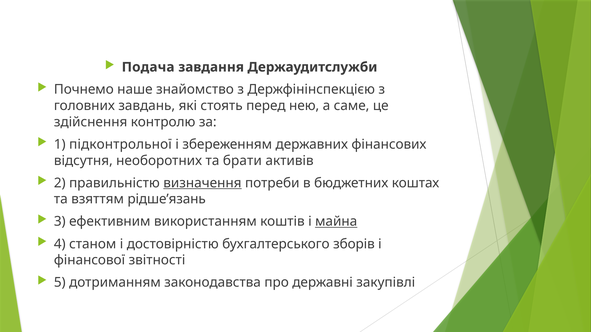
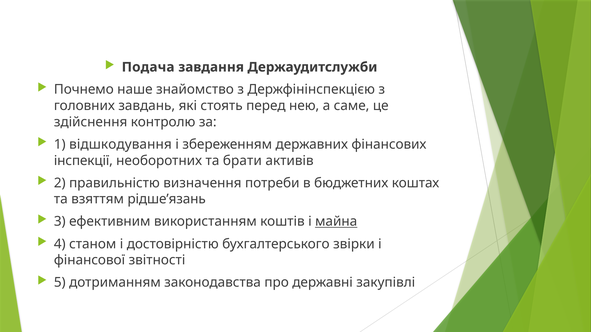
підконтрольної: підконтрольної -> відшкодування
відсутня: відсутня -> інспекції
визначення underline: present -> none
зборів: зборів -> звірки
